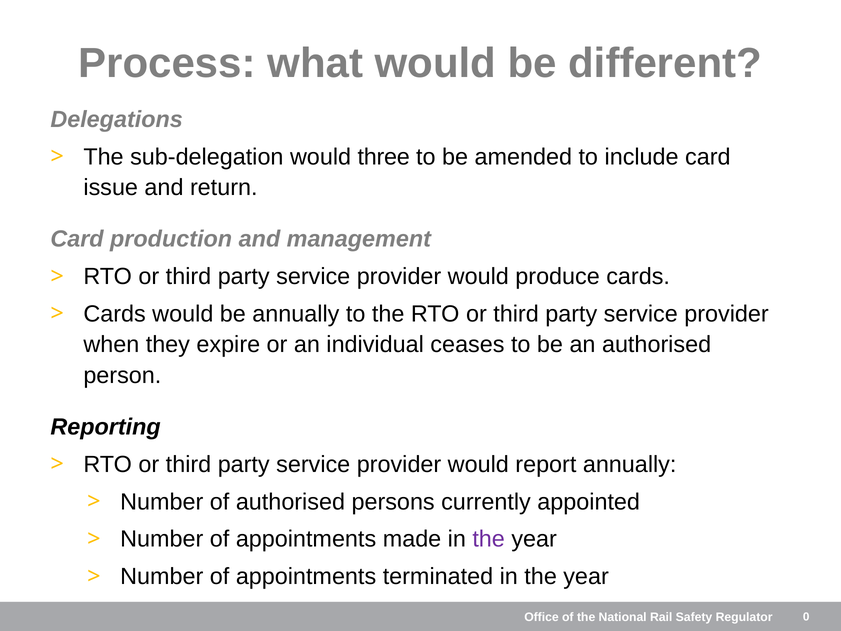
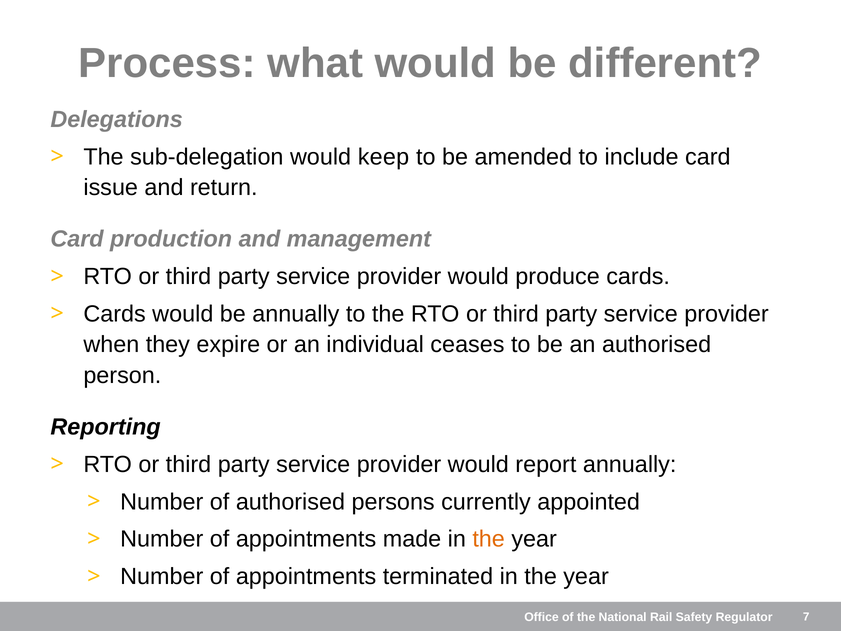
three: three -> keep
the at (489, 539) colour: purple -> orange
0: 0 -> 7
